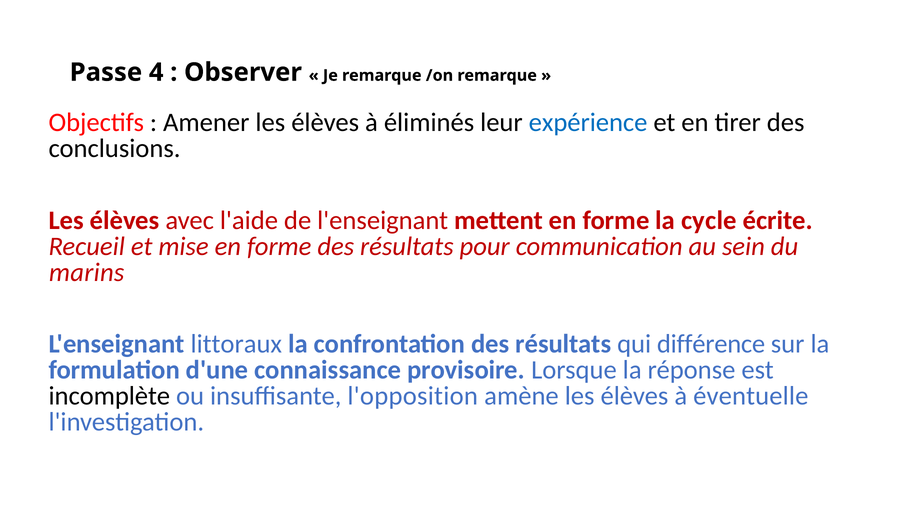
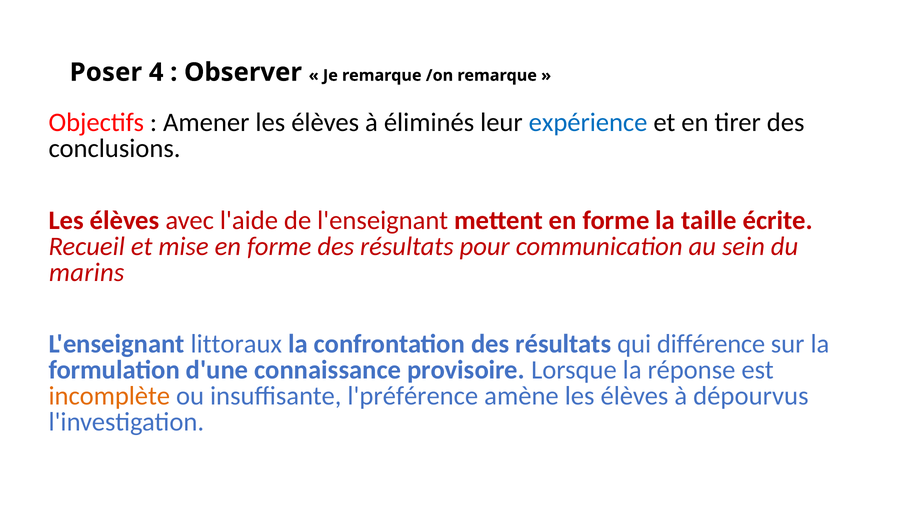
Passe: Passe -> Poser
cycle: cycle -> taille
incomplète colour: black -> orange
l'opposition: l'opposition -> l'préférence
éventuelle: éventuelle -> dépourvus
